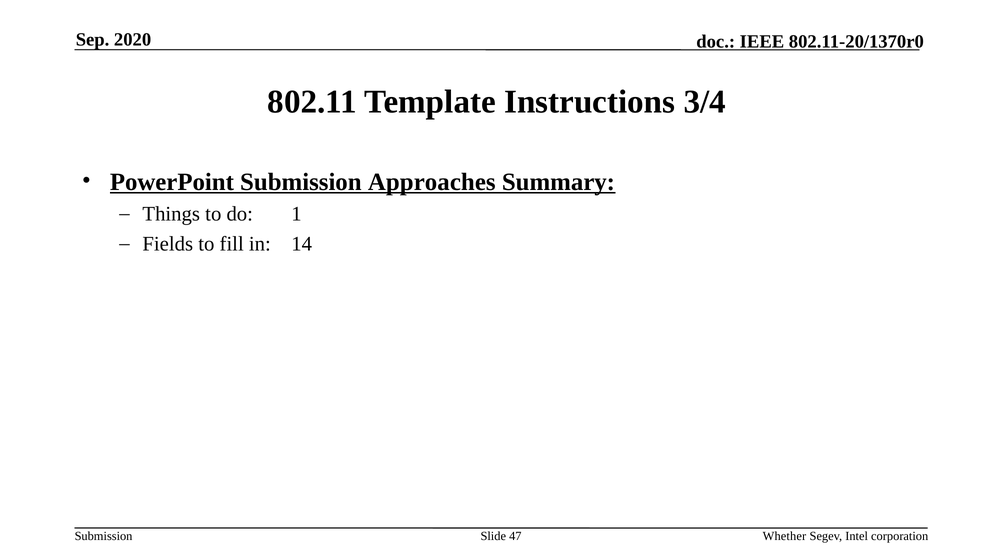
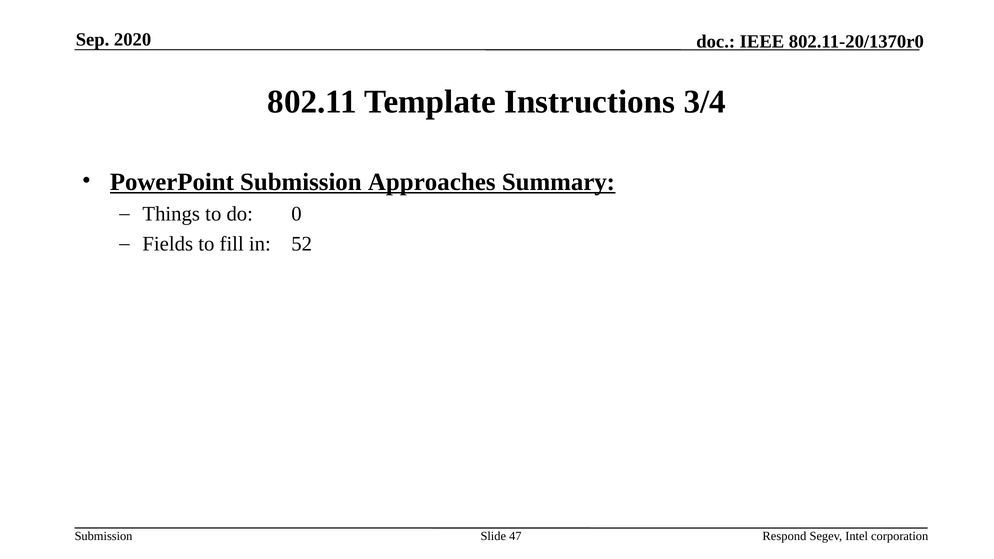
1: 1 -> 0
14: 14 -> 52
Whether: Whether -> Respond
